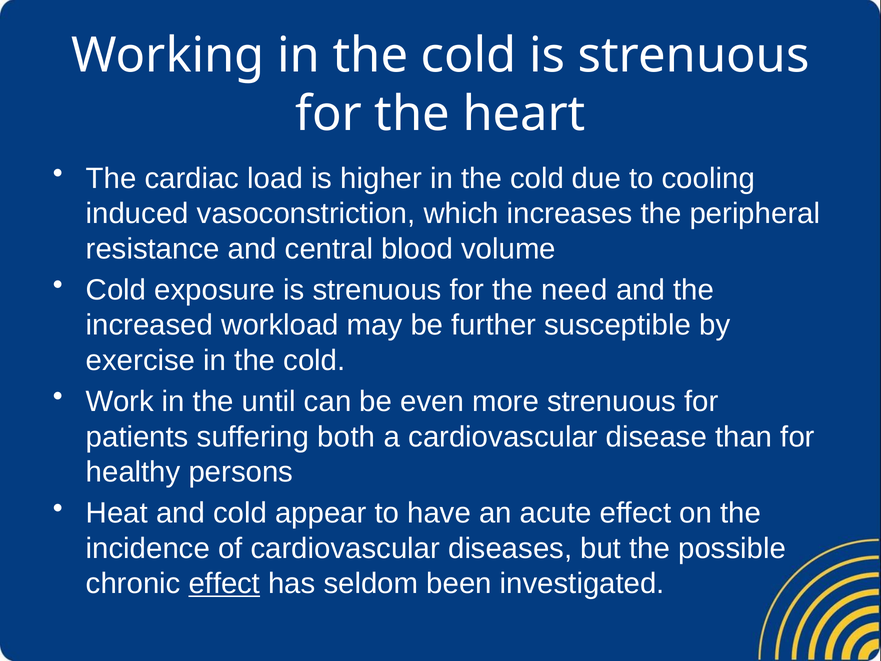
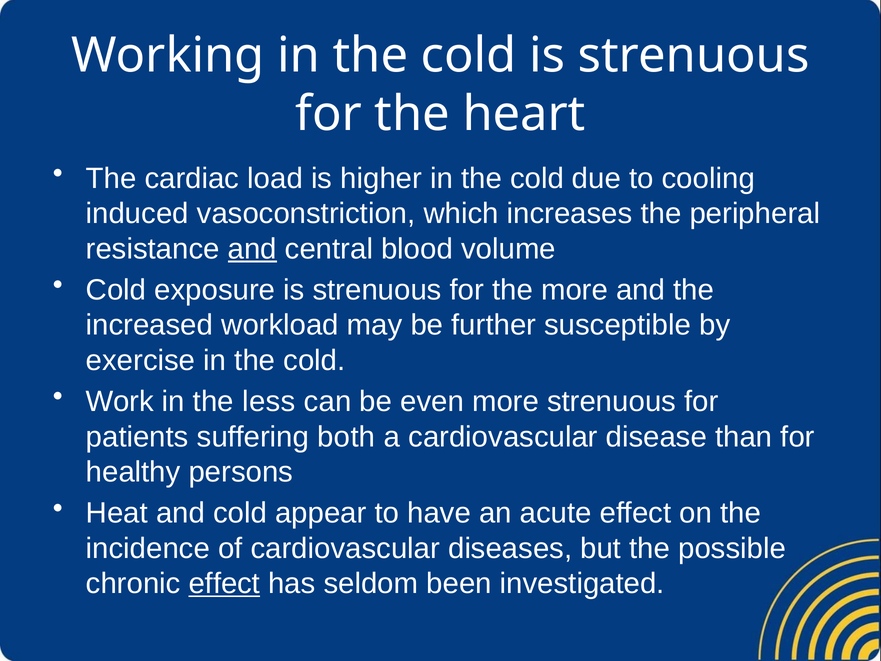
and at (252, 249) underline: none -> present
the need: need -> more
until: until -> less
